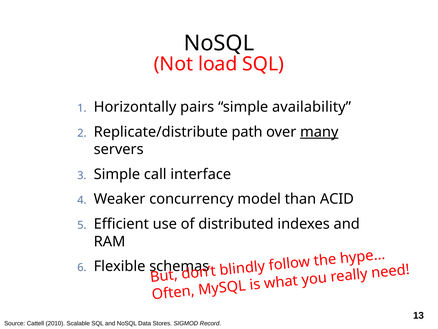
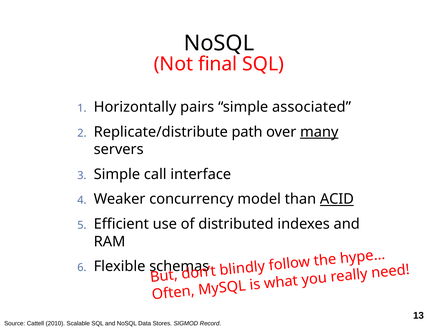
load: load -> final
availability: availability -> associated
ACID underline: none -> present
